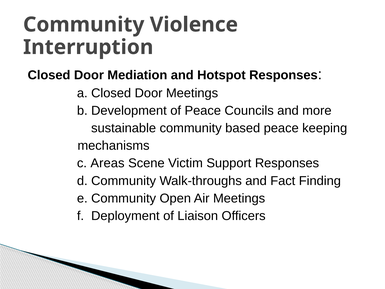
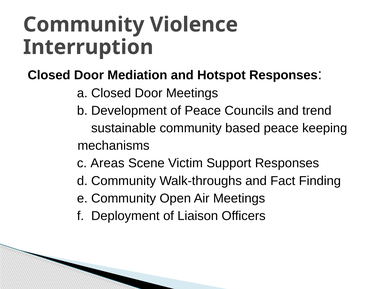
more: more -> trend
